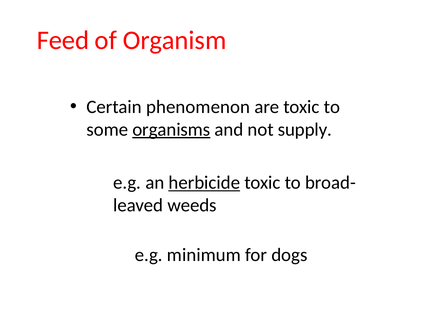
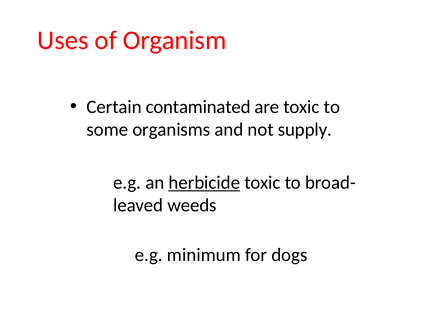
Feed: Feed -> Uses
phenomenon: phenomenon -> contaminated
organisms underline: present -> none
